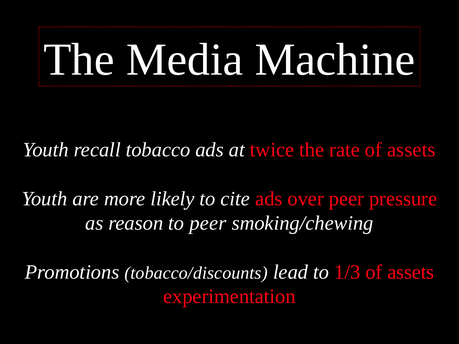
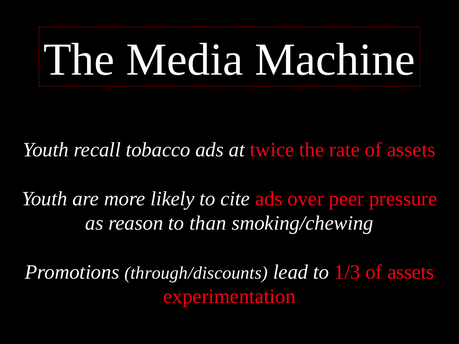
to peer: peer -> than
tobacco/discounts: tobacco/discounts -> through/discounts
